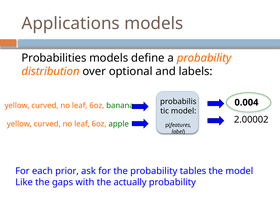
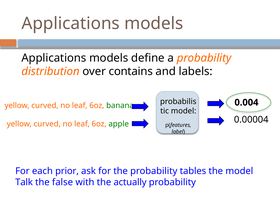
Probabilities at (54, 58): Probabilities -> Applications
optional: optional -> contains
2.00002: 2.00002 -> 0.00004
Like: Like -> Talk
gaps: gaps -> false
